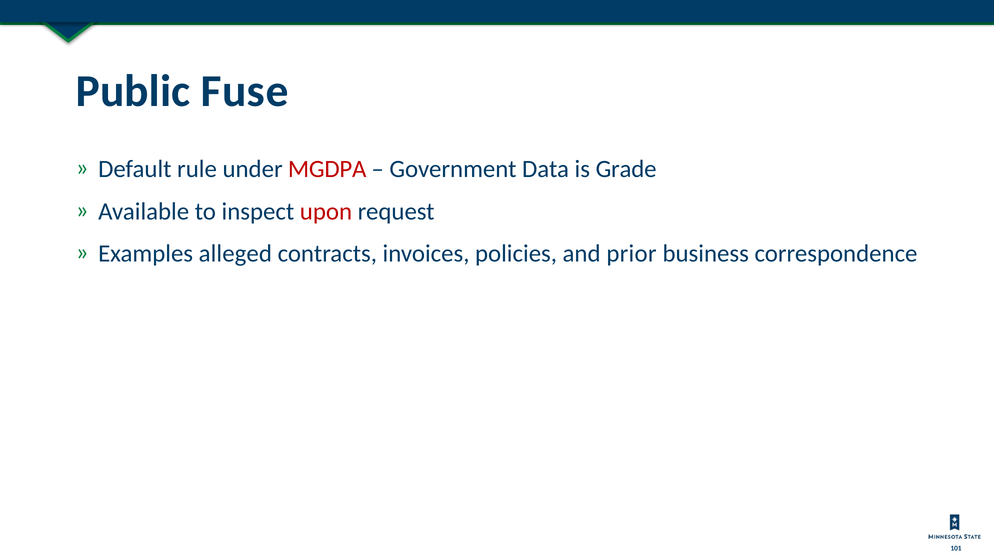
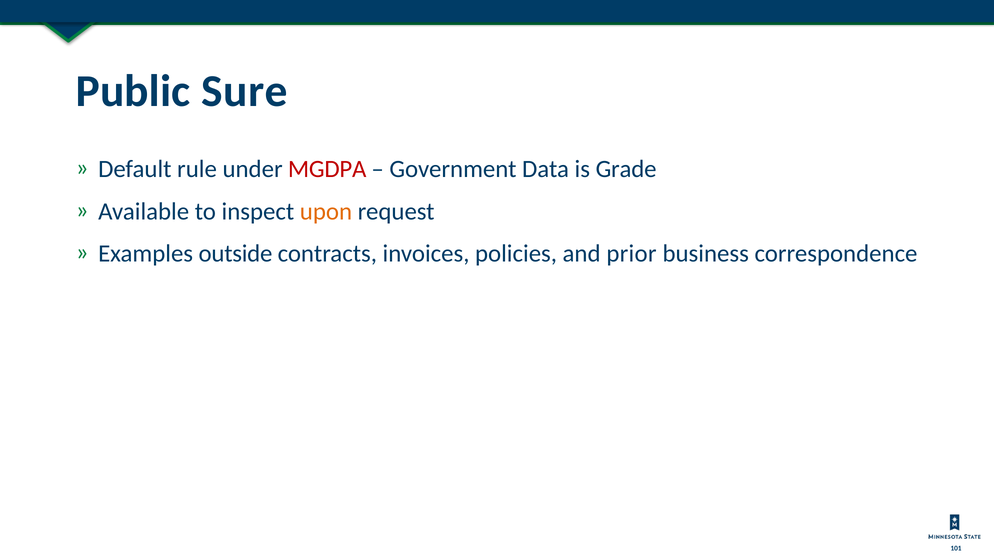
Fuse: Fuse -> Sure
upon colour: red -> orange
alleged: alleged -> outside
